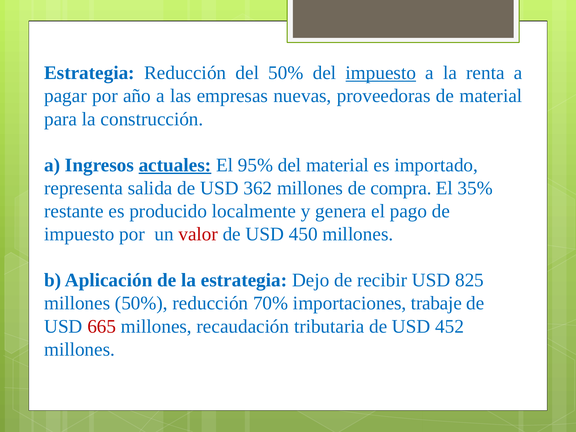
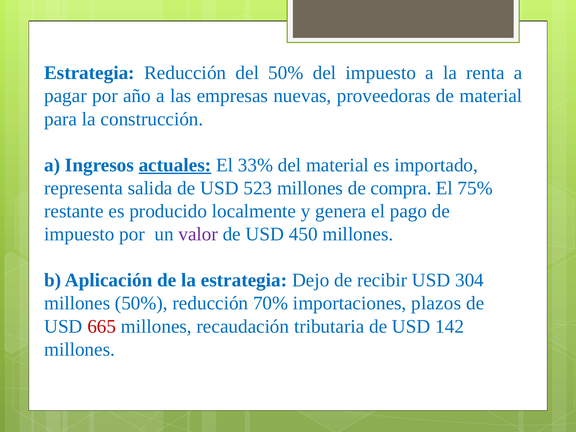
impuesto at (381, 73) underline: present -> none
95%: 95% -> 33%
362: 362 -> 523
35%: 35% -> 75%
valor colour: red -> purple
825: 825 -> 304
trabaje: trabaje -> plazos
452: 452 -> 142
